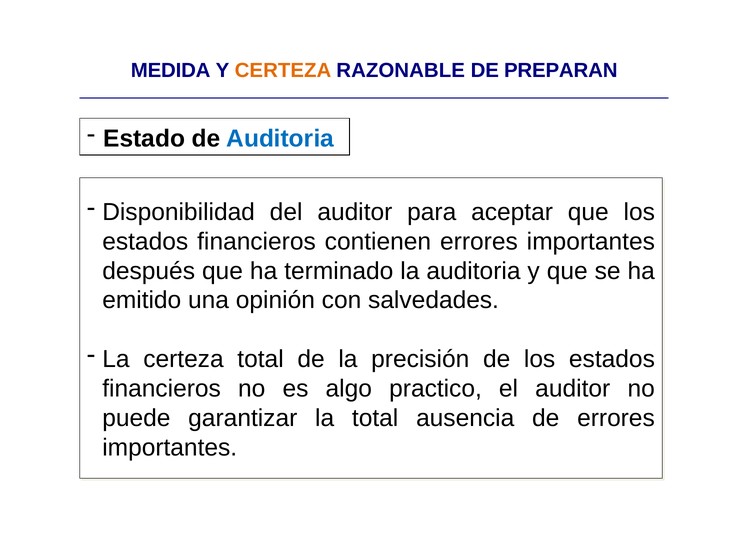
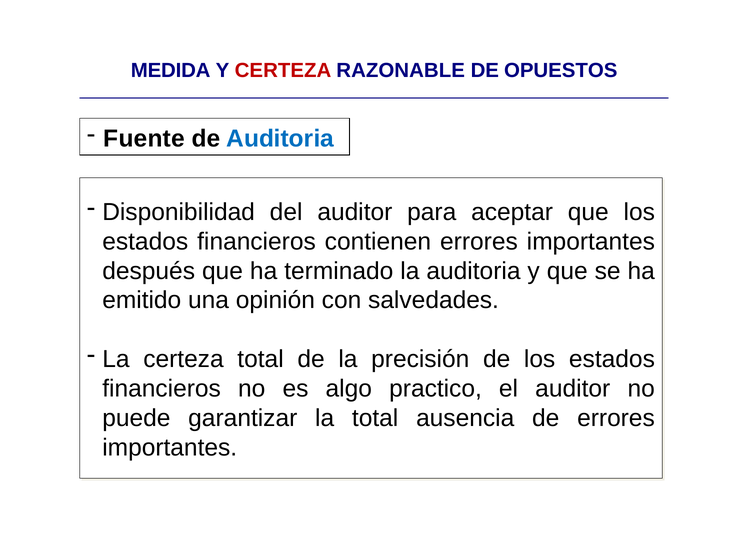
CERTEZA at (283, 71) colour: orange -> red
PREPARAN: PREPARAN -> OPUESTOS
Estado: Estado -> Fuente
